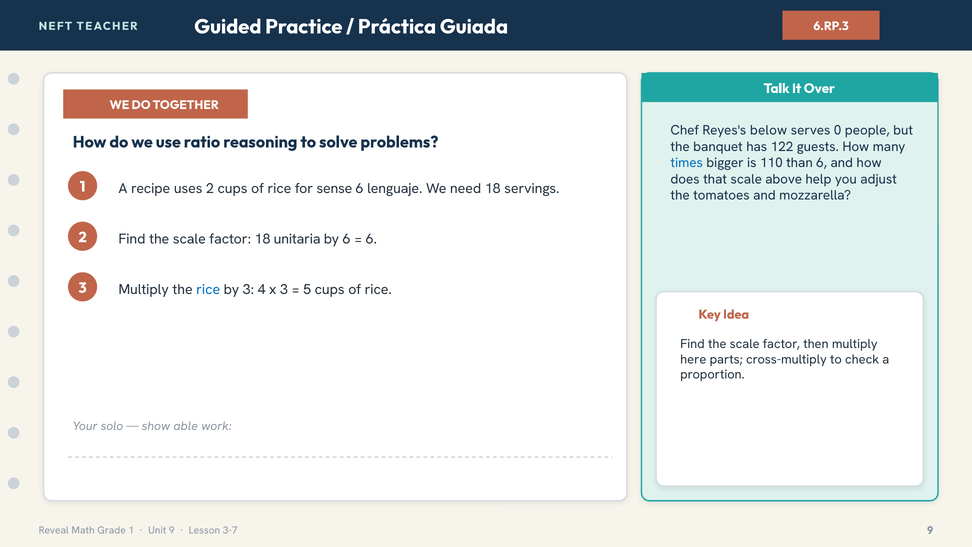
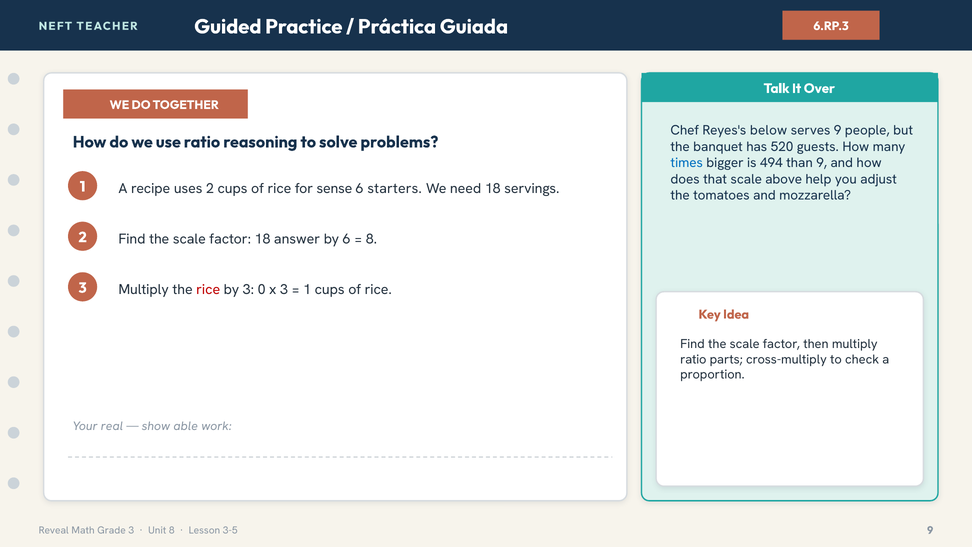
serves 0: 0 -> 9
122: 122 -> 520
110: 110 -> 494
than 6: 6 -> 9
lenguaje: lenguaje -> starters
unitaria: unitaria -> answer
6 at (371, 239): 6 -> 8
rice at (208, 290) colour: blue -> red
4: 4 -> 0
5 at (307, 290): 5 -> 1
here at (693, 359): here -> ratio
solo: solo -> real
Grade 1: 1 -> 3
Unit 9: 9 -> 8
3-7: 3-7 -> 3-5
